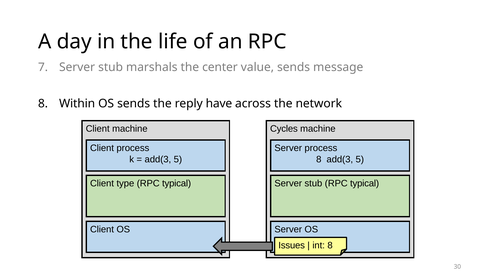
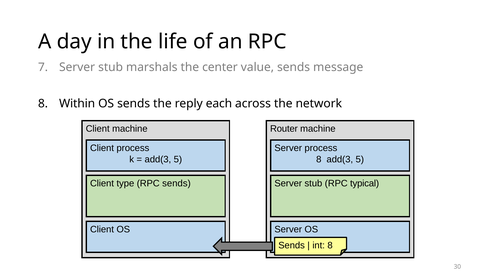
have: have -> each
Cycles: Cycles -> Router
typical at (177, 184): typical -> sends
Issues at (292, 246): Issues -> Sends
